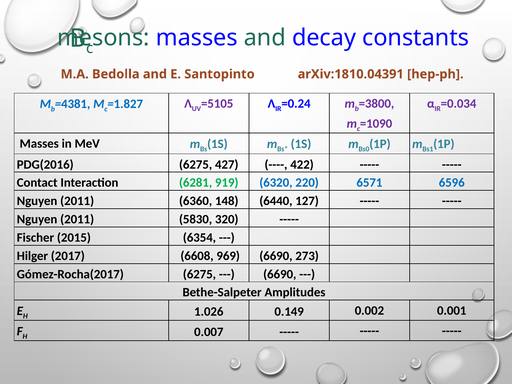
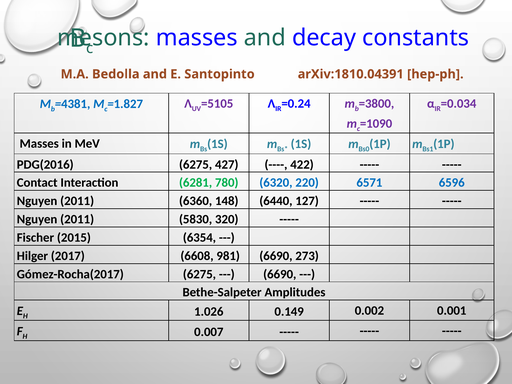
919: 919 -> 780
969: 969 -> 981
